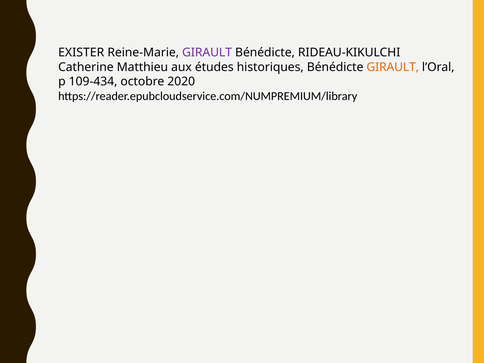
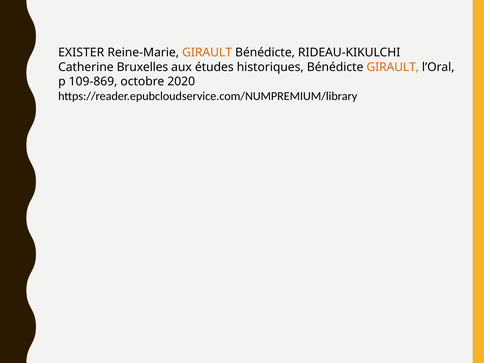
GIRAULT at (207, 53) colour: purple -> orange
Matthieu: Matthieu -> Bruxelles
109-434: 109-434 -> 109-869
